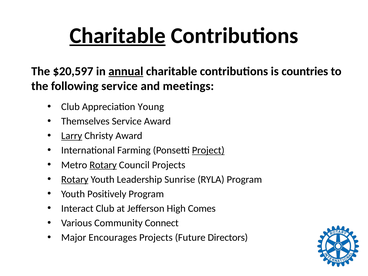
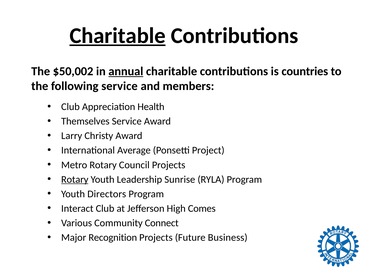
$20,597: $20,597 -> $50,002
meetings: meetings -> members
Young: Young -> Health
Larry underline: present -> none
Farming: Farming -> Average
Project underline: present -> none
Rotary at (103, 165) underline: present -> none
Positively: Positively -> Directors
Encourages: Encourages -> Recognition
Directors: Directors -> Business
